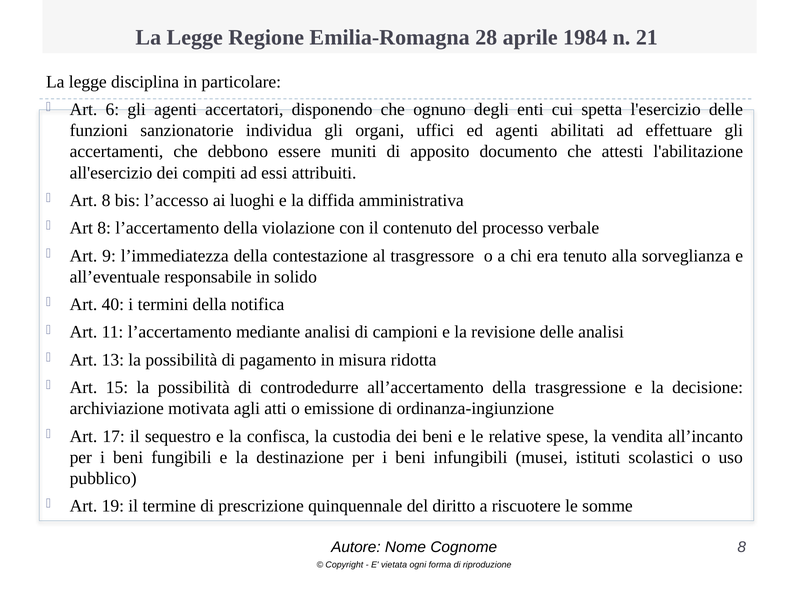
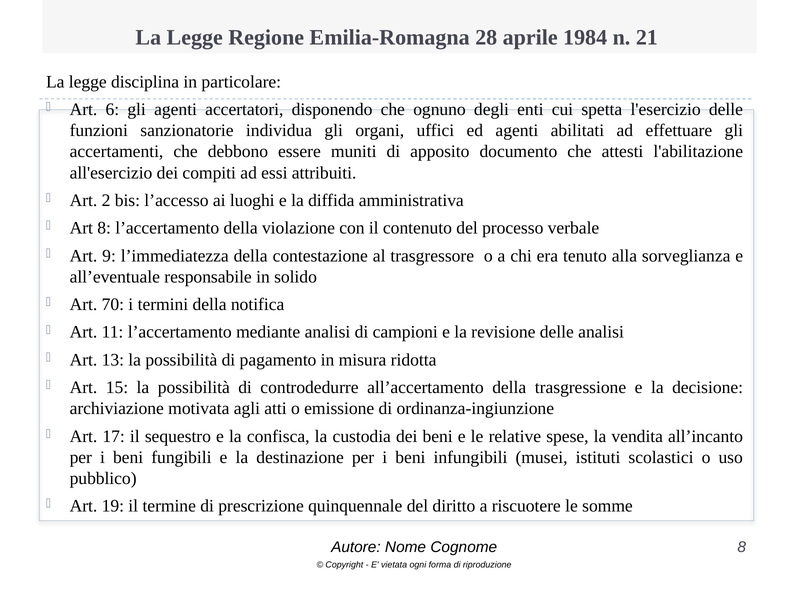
8 at (106, 200): 8 -> 2
40: 40 -> 70
